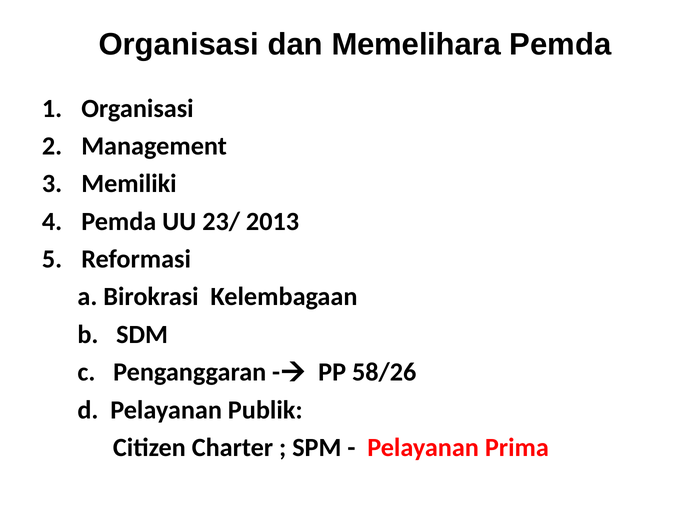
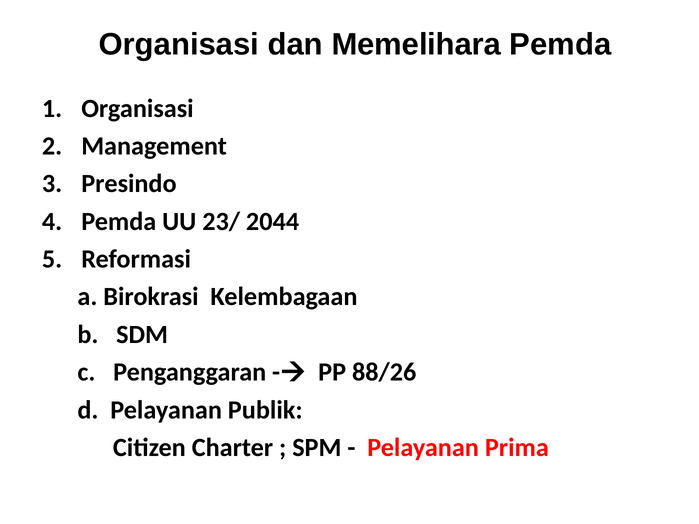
Memiliki: Memiliki -> Presindo
2013: 2013 -> 2044
58/26: 58/26 -> 88/26
